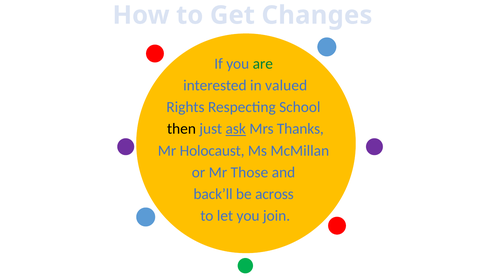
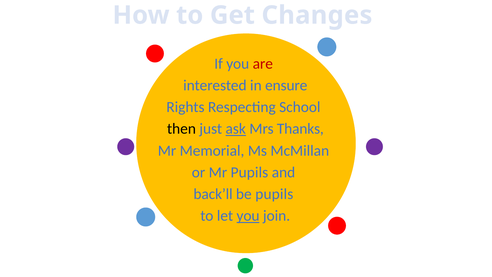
are colour: green -> red
valued: valued -> ensure
Holocaust: Holocaust -> Memorial
Mr Those: Those -> Pupils
be across: across -> pupils
you at (248, 216) underline: none -> present
